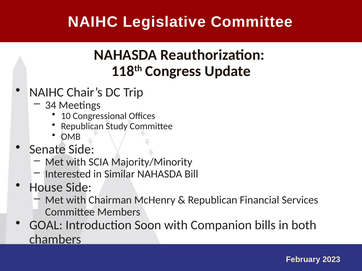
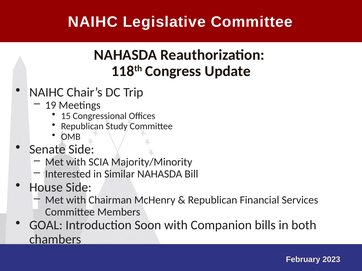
34: 34 -> 19
10: 10 -> 15
